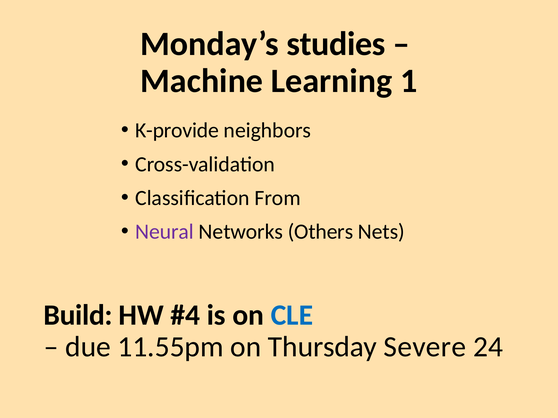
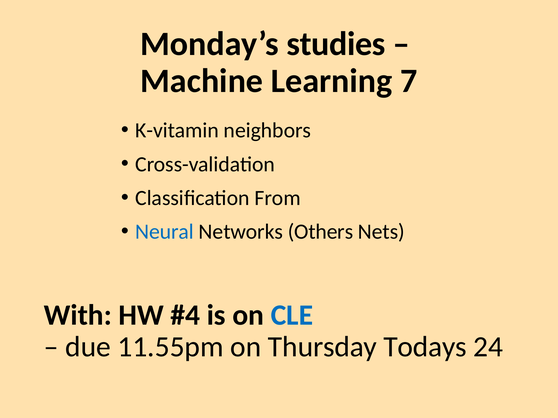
1: 1 -> 7
K-provide: K-provide -> K-vitamin
Neural colour: purple -> blue
Build: Build -> With
Severe: Severe -> Todays
